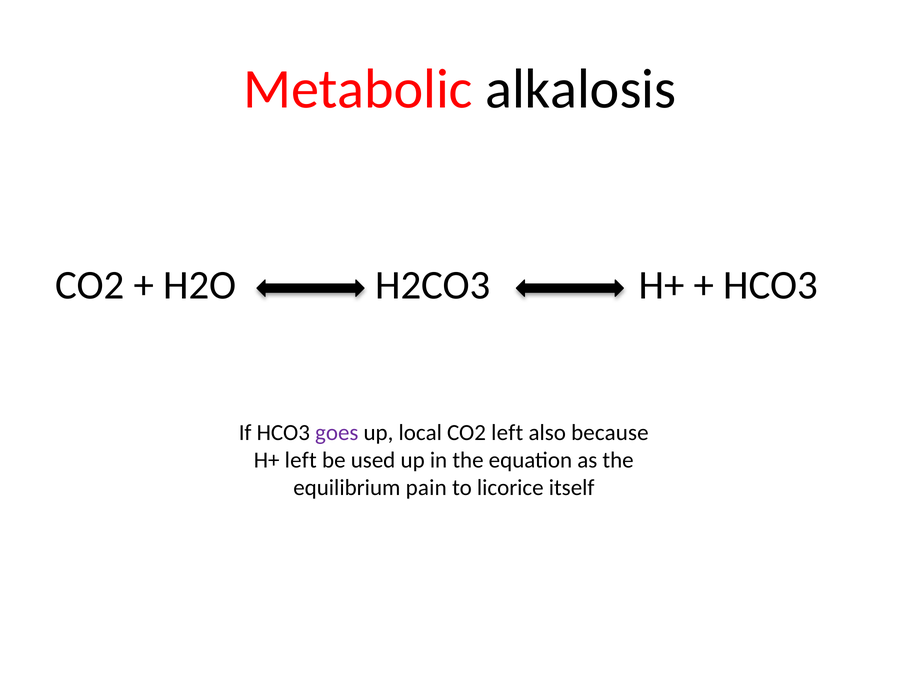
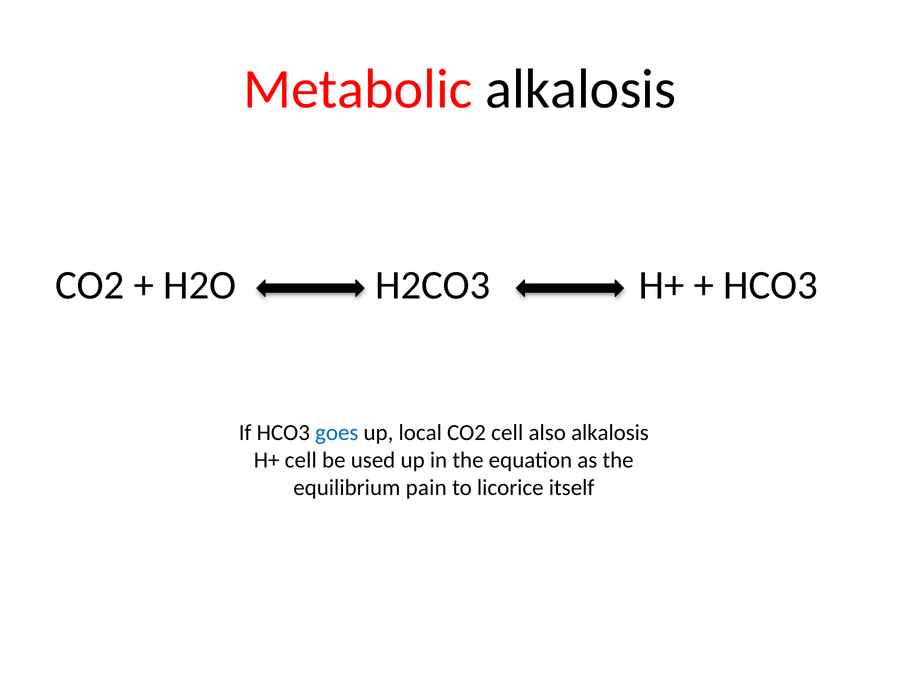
goes colour: purple -> blue
CO2 left: left -> cell
also because: because -> alkalosis
H+ left: left -> cell
